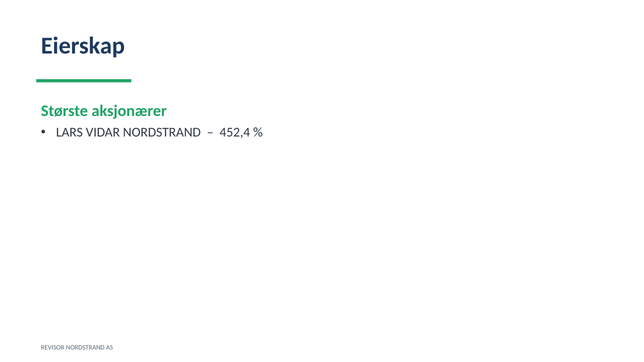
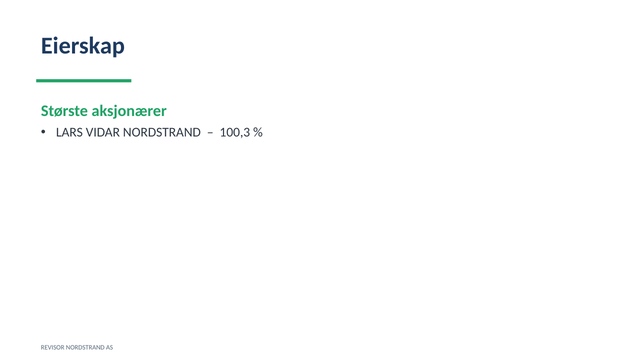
452,4: 452,4 -> 100,3
